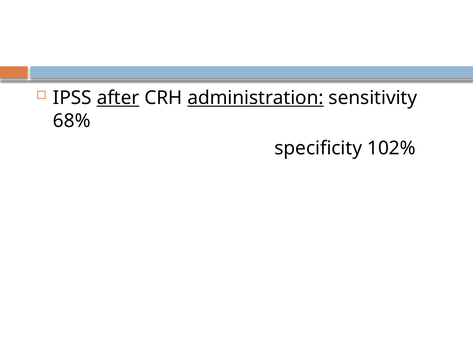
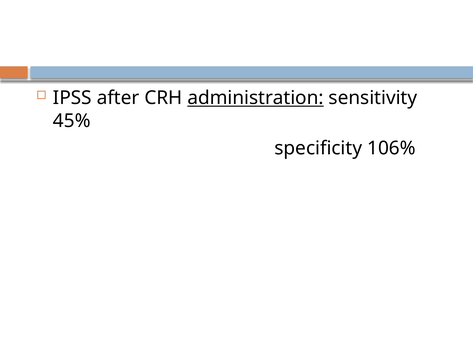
after underline: present -> none
68%: 68% -> 45%
102%: 102% -> 106%
